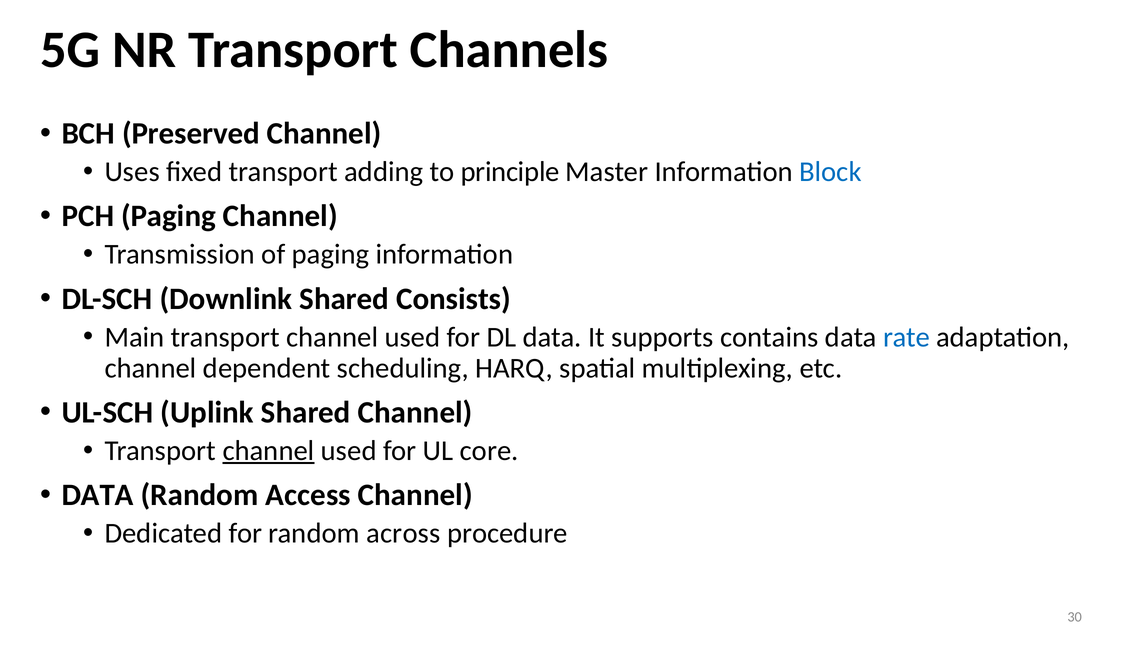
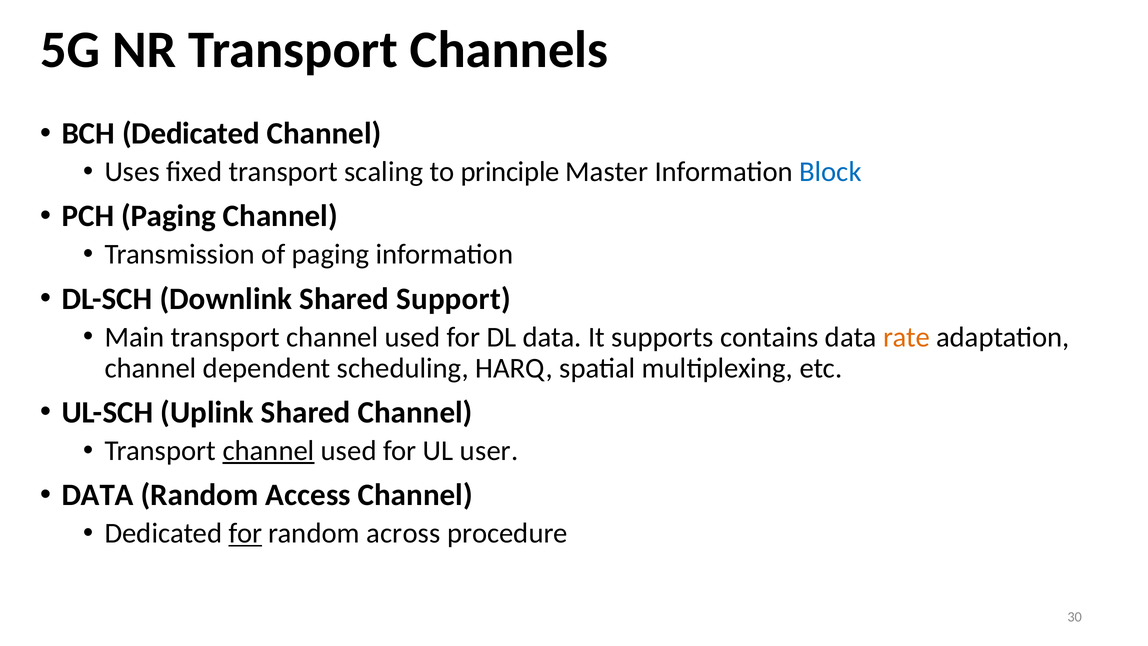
BCH Preserved: Preserved -> Dedicated
adding: adding -> scaling
Consists: Consists -> Support
rate colour: blue -> orange
core: core -> user
for at (245, 533) underline: none -> present
